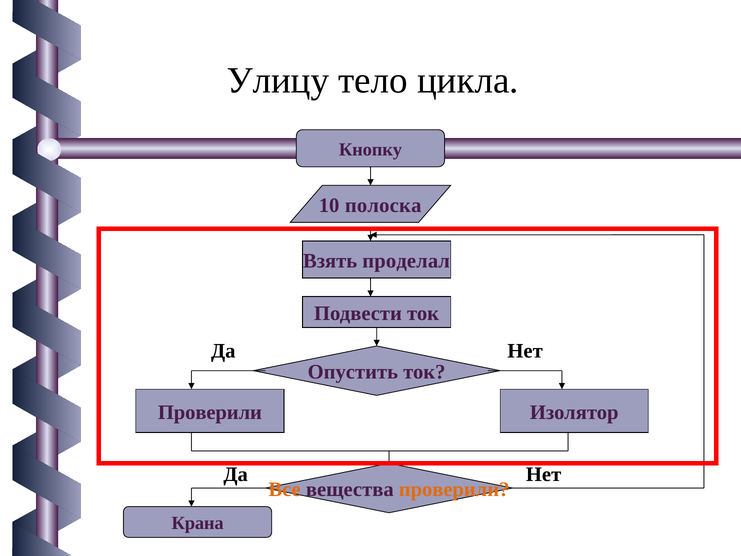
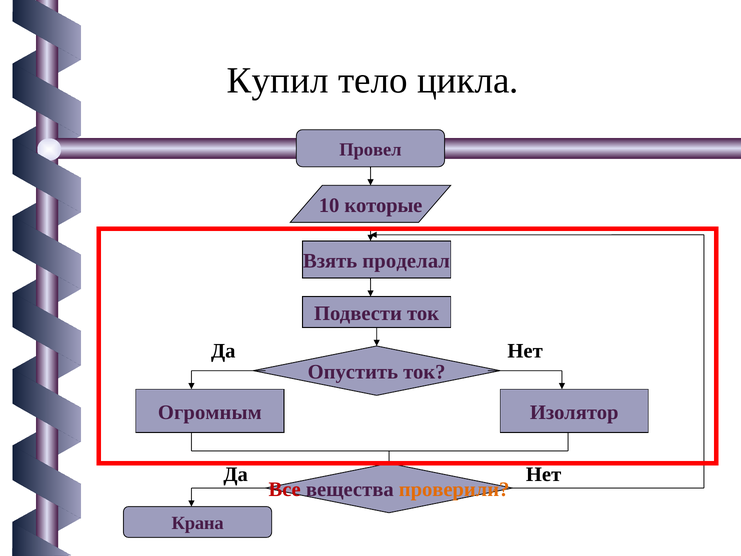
Улицу: Улицу -> Купил
Кнопку: Кнопку -> Провел
полоска: полоска -> которые
Проверили at (210, 412): Проверили -> Огромным
Все colour: orange -> red
